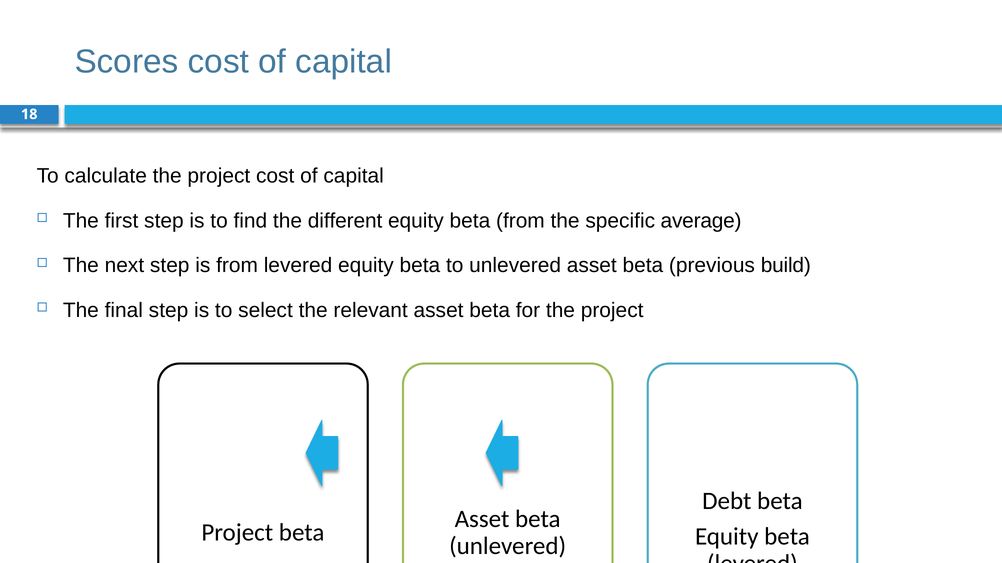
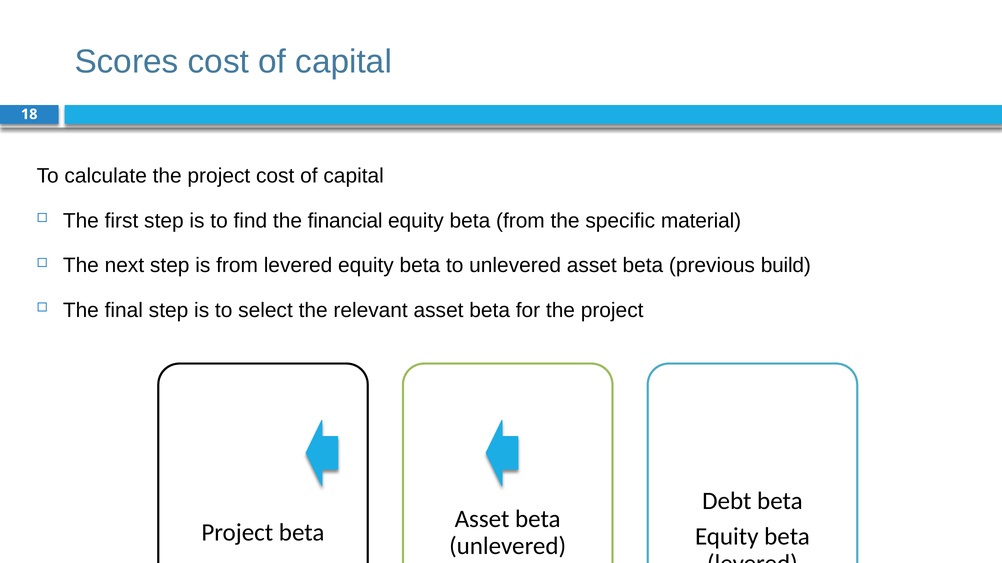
different: different -> financial
average: average -> material
